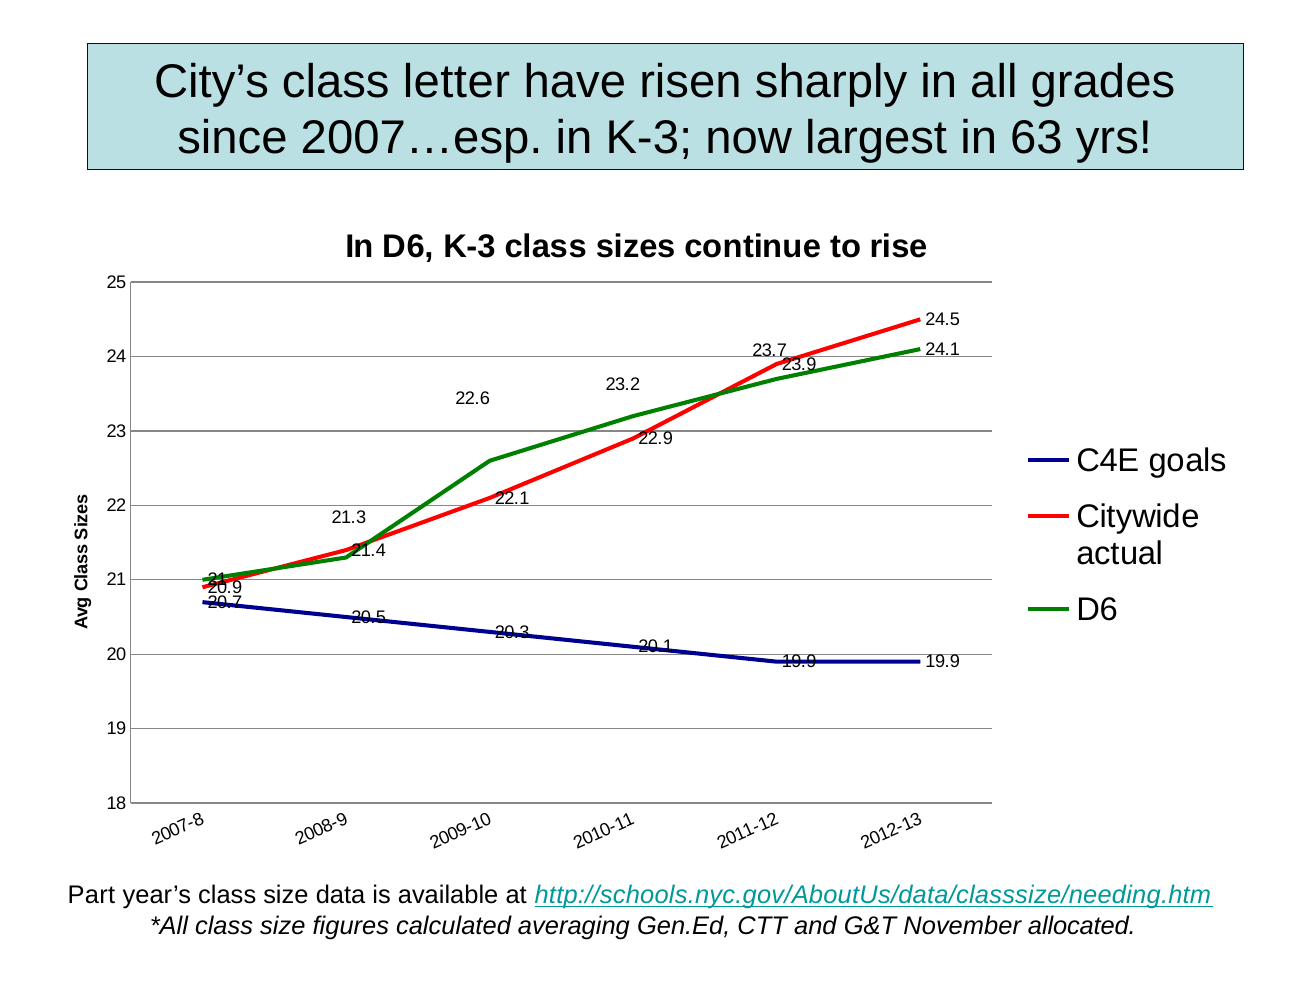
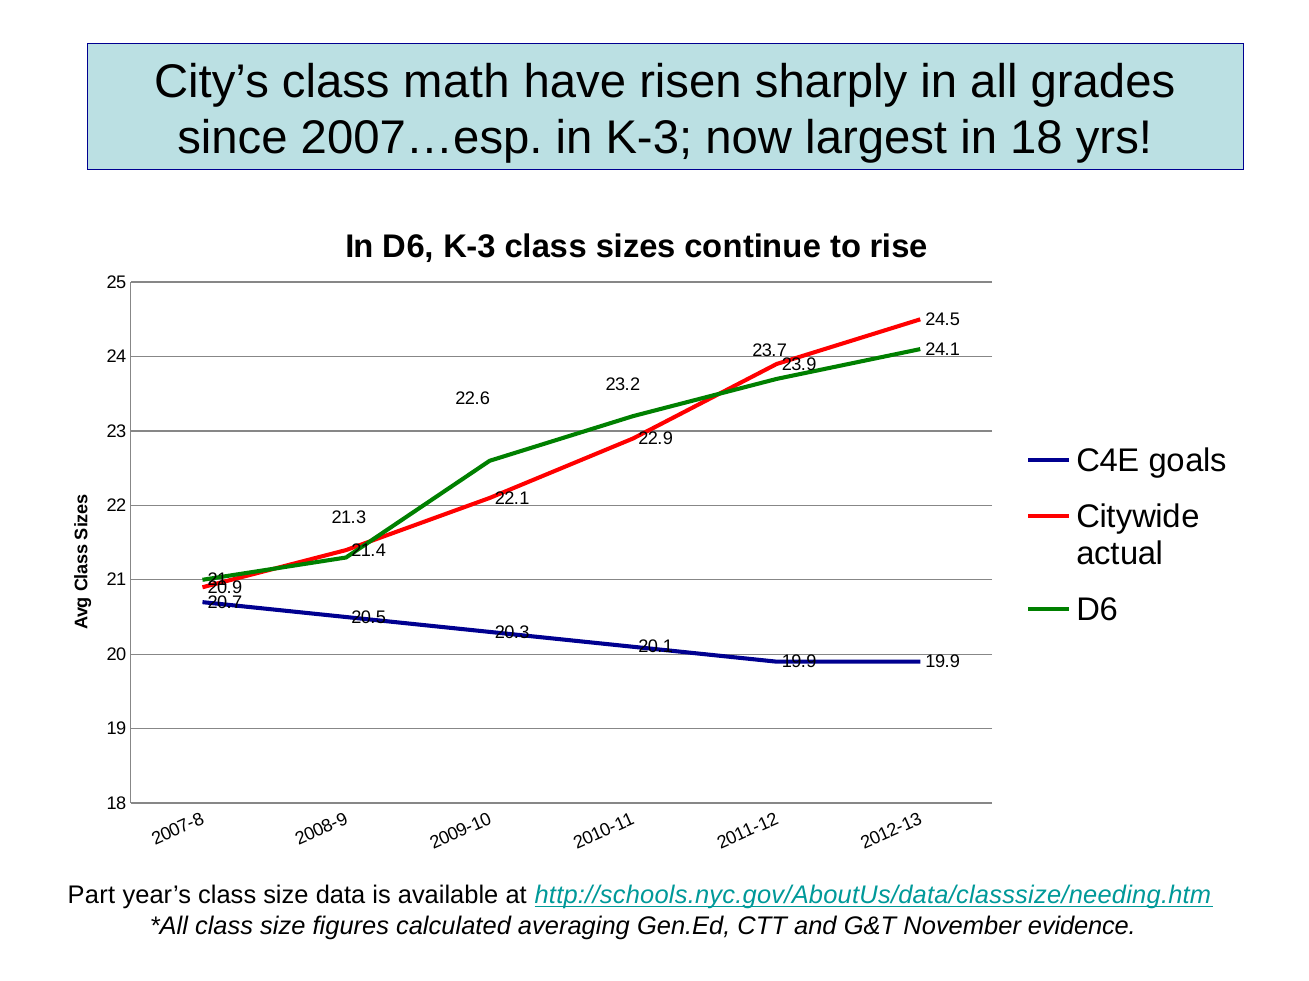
letter: letter -> math
in 63: 63 -> 18
allocated: allocated -> evidence
